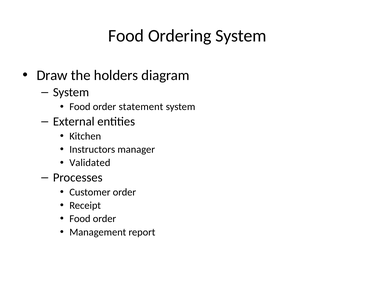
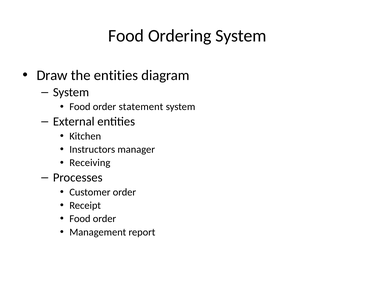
the holders: holders -> entities
Validated: Validated -> Receiving
